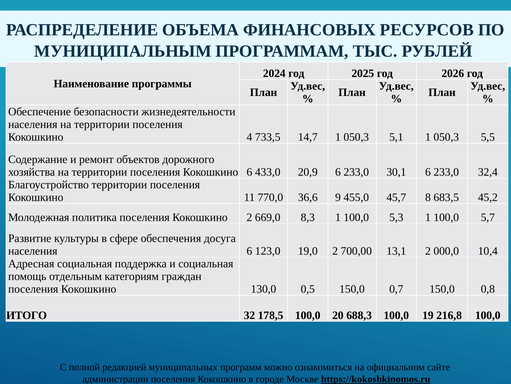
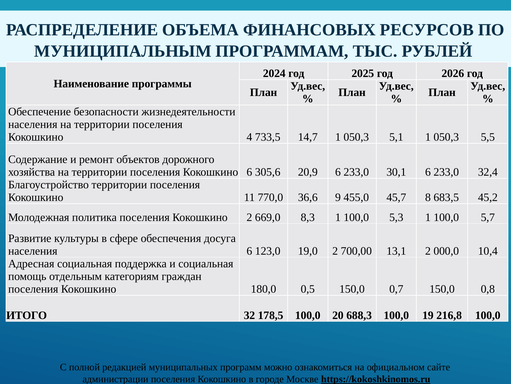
433,0: 433,0 -> 305,6
130,0: 130,0 -> 180,0
